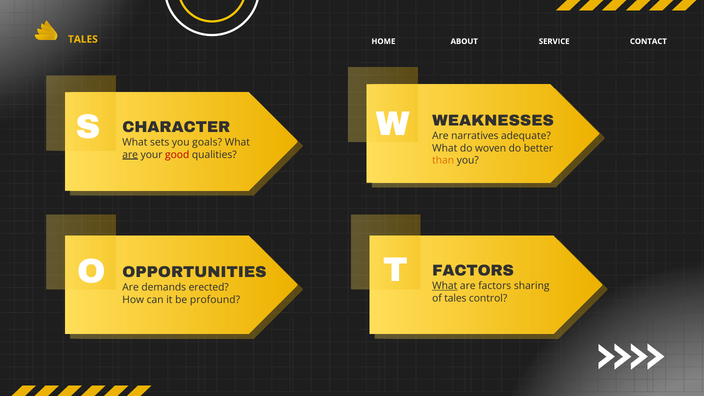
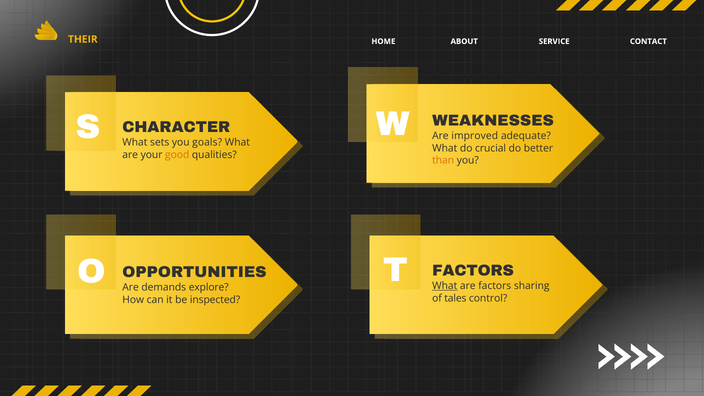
TALES at (83, 39): TALES -> THEIR
narratives: narratives -> improved
woven: woven -> crucial
are at (130, 155) underline: present -> none
good colour: red -> orange
erected: erected -> explore
profound: profound -> inspected
